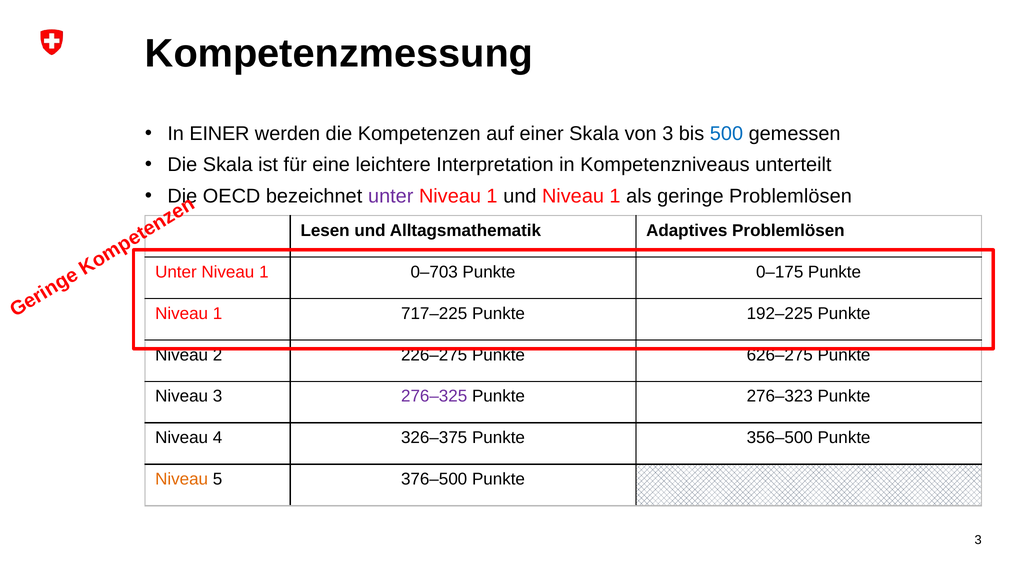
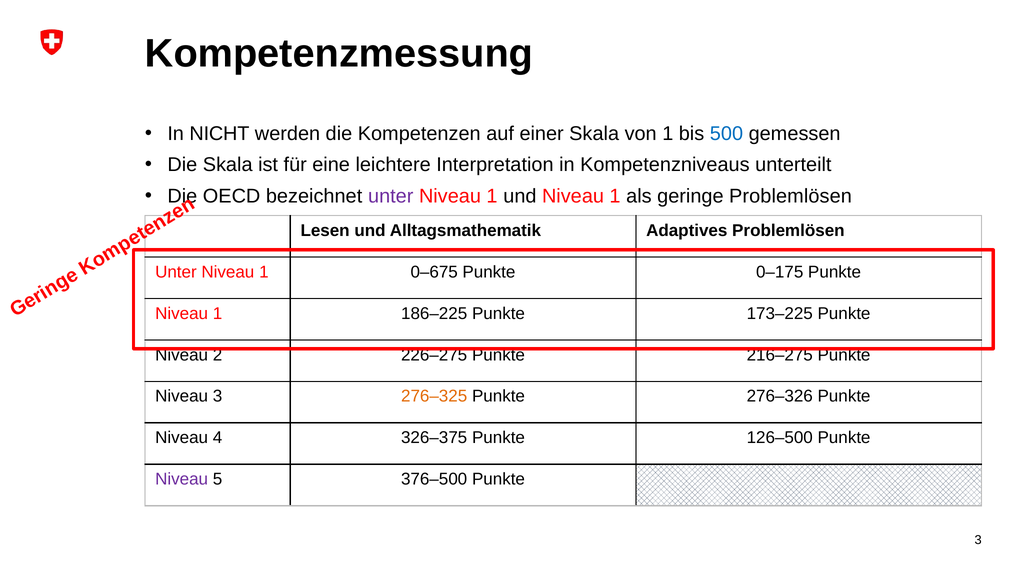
In EINER: EINER -> NICHT
von 3: 3 -> 1
0–703: 0–703 -> 0–675
717–225: 717–225 -> 186–225
192–225: 192–225 -> 173–225
626–275: 626–275 -> 216–275
276–325 colour: purple -> orange
276–323: 276–323 -> 276–326
356–500: 356–500 -> 126–500
Niveau at (182, 480) colour: orange -> purple
